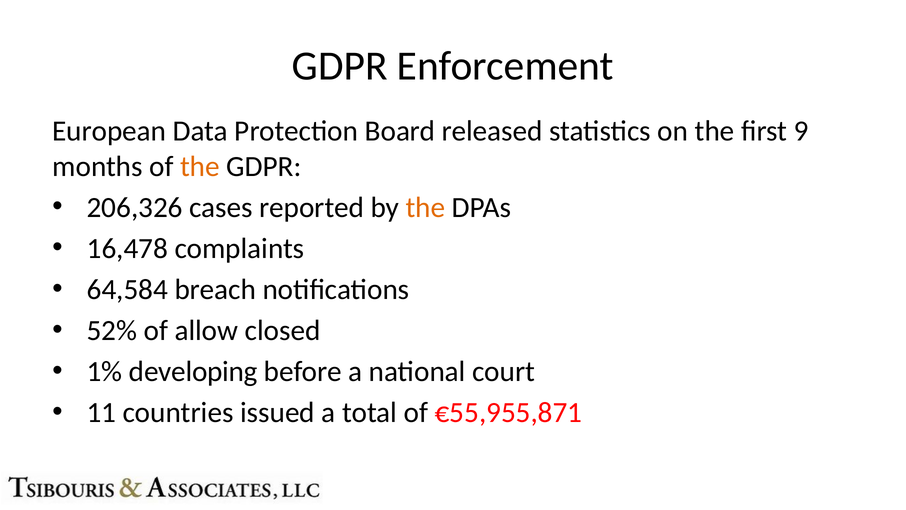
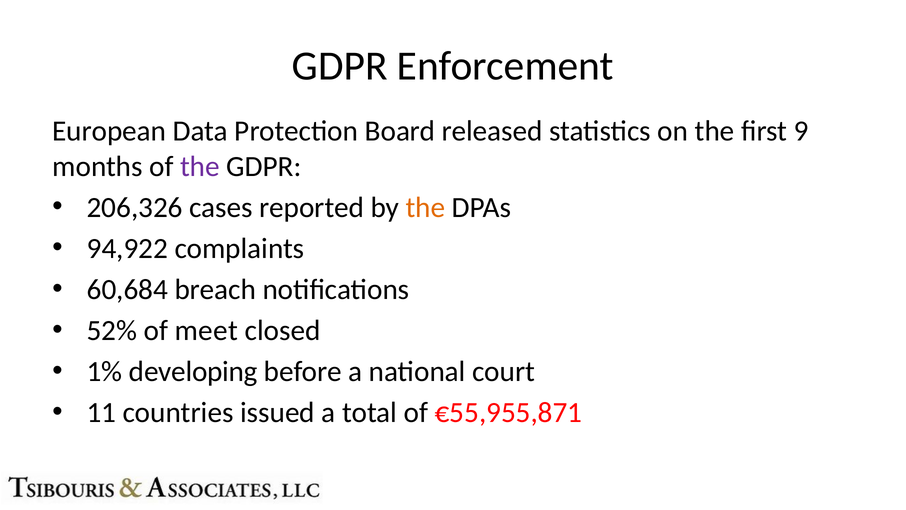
the at (200, 166) colour: orange -> purple
16,478: 16,478 -> 94,922
64,584: 64,584 -> 60,684
allow: allow -> meet
